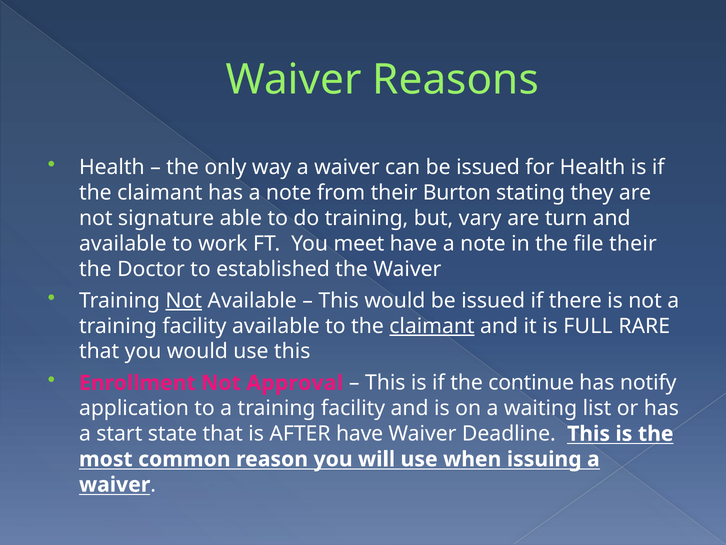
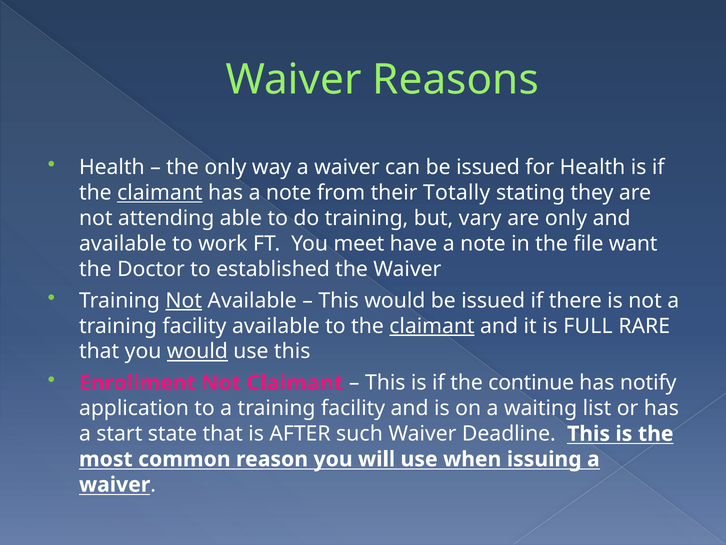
claimant at (160, 193) underline: none -> present
Burton: Burton -> Totally
signature: signature -> attending
are turn: turn -> only
file their: their -> want
would at (197, 351) underline: none -> present
Not Approval: Approval -> Claimant
AFTER have: have -> such
